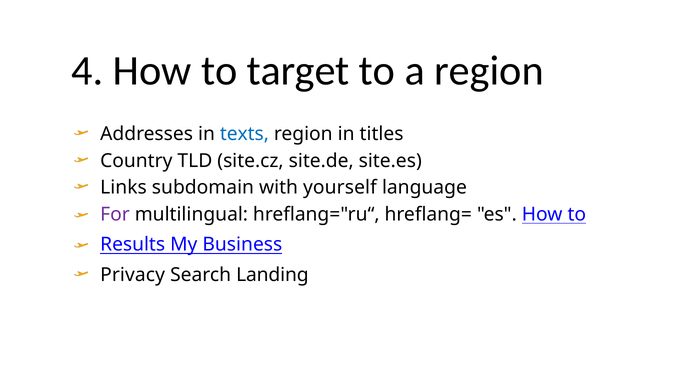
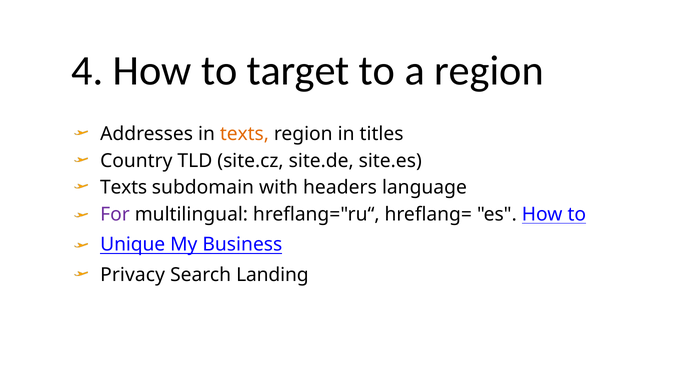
texts at (244, 134) colour: blue -> orange
Links at (123, 188): Links -> Texts
yourself: yourself -> headers
Results: Results -> Unique
